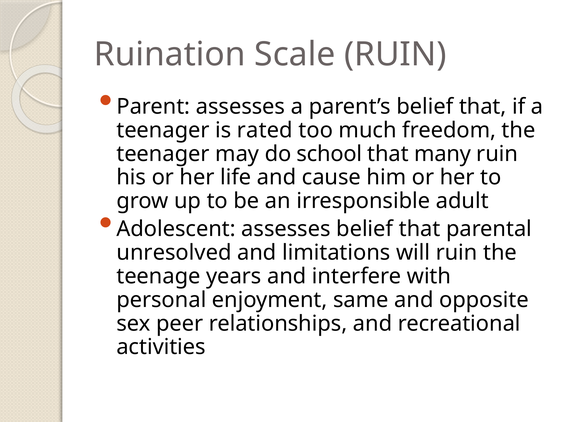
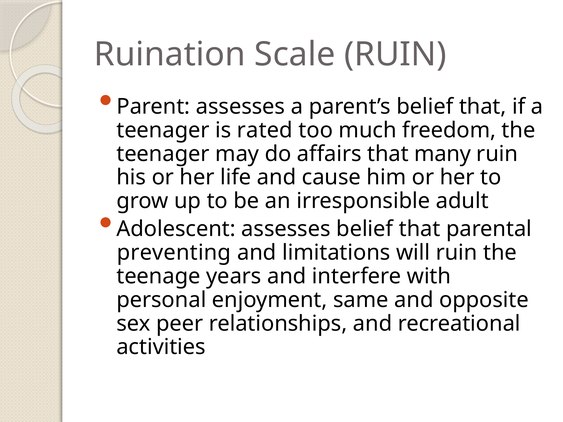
school: school -> affairs
unresolved: unresolved -> preventing
